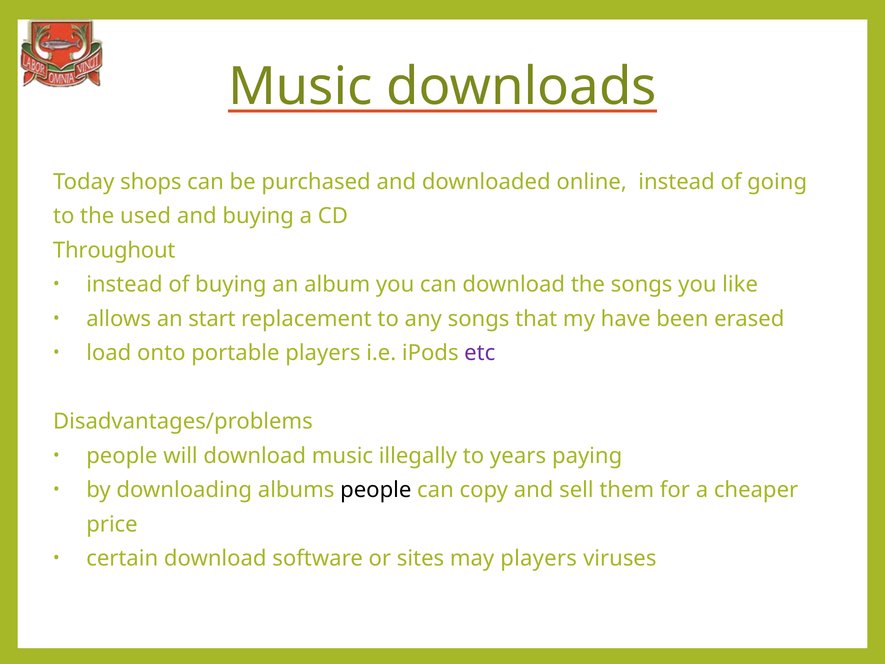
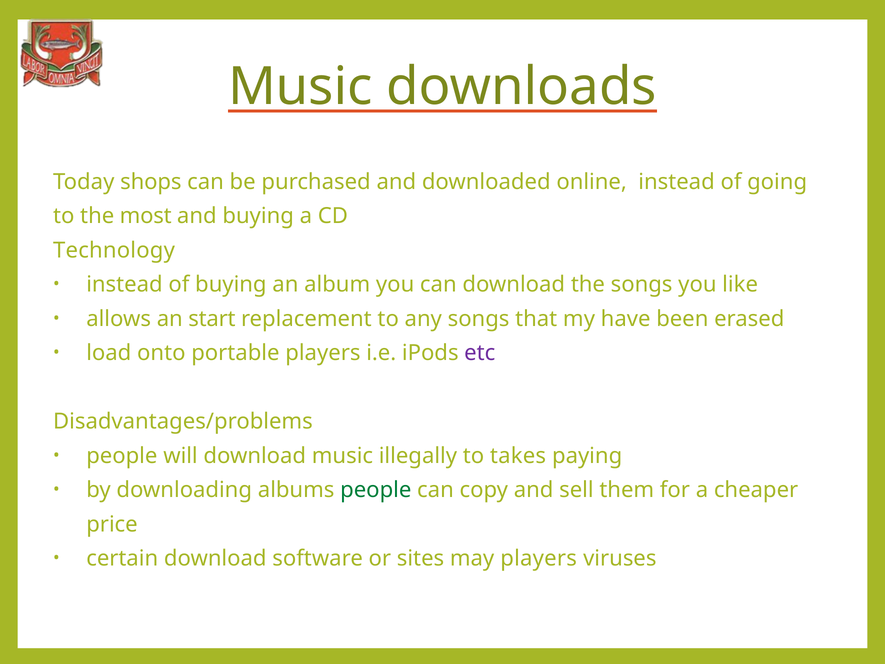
used: used -> most
Throughout: Throughout -> Technology
years: years -> takes
people at (376, 490) colour: black -> green
